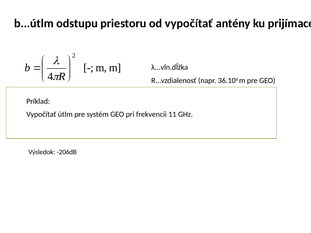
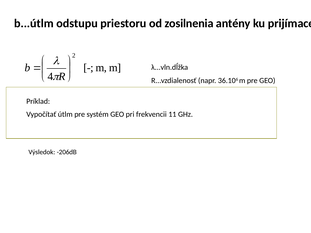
od vypočítať: vypočítať -> zosilnenia
